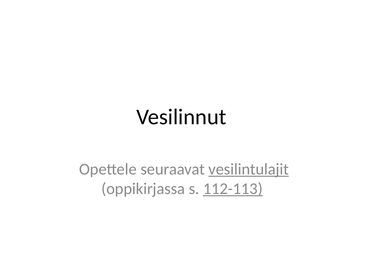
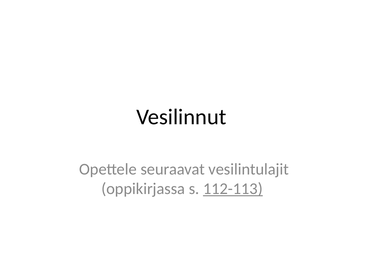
vesilintulajit underline: present -> none
